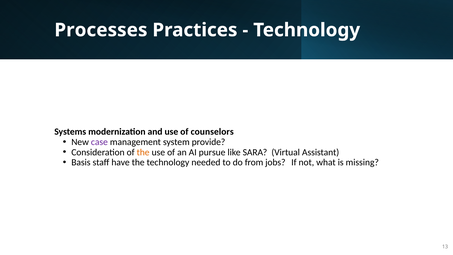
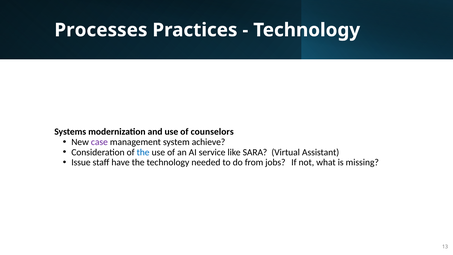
provide: provide -> achieve
the at (143, 152) colour: orange -> blue
pursue: pursue -> service
Basis: Basis -> Issue
